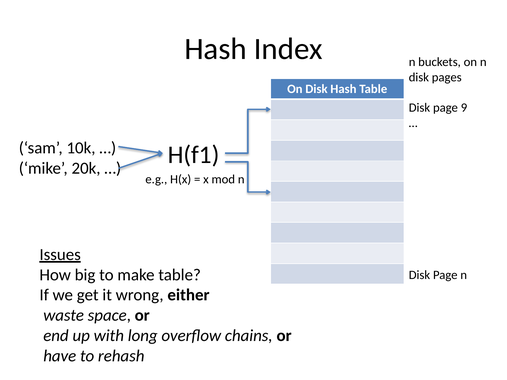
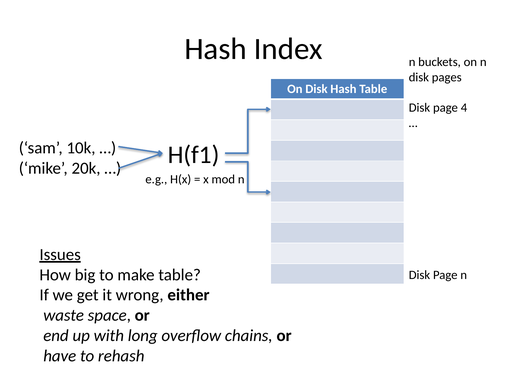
9: 9 -> 4
